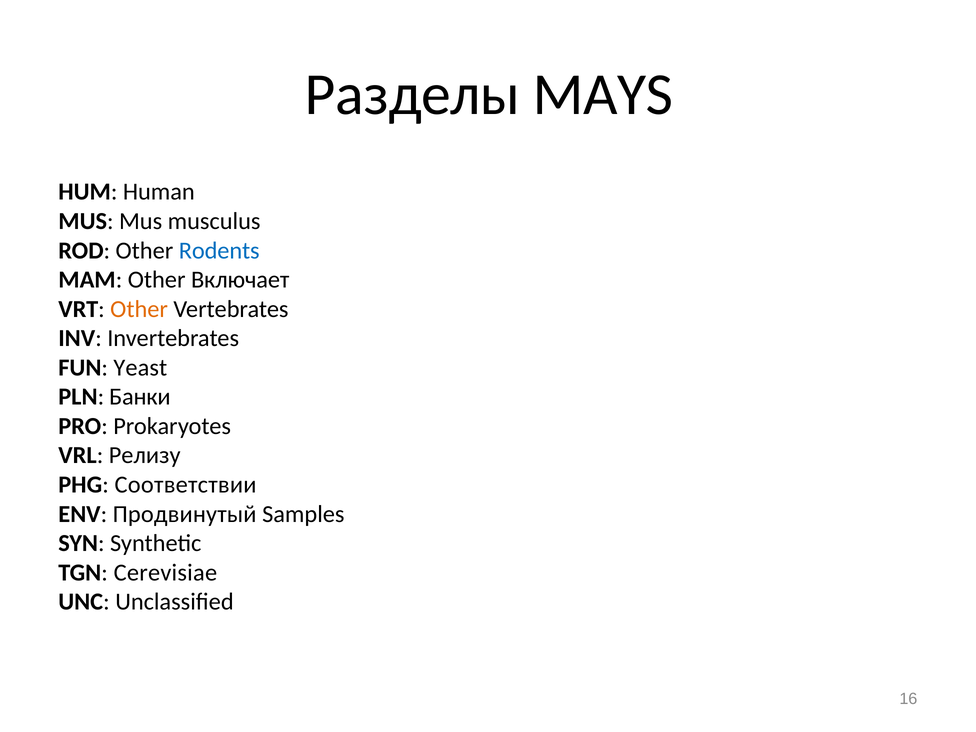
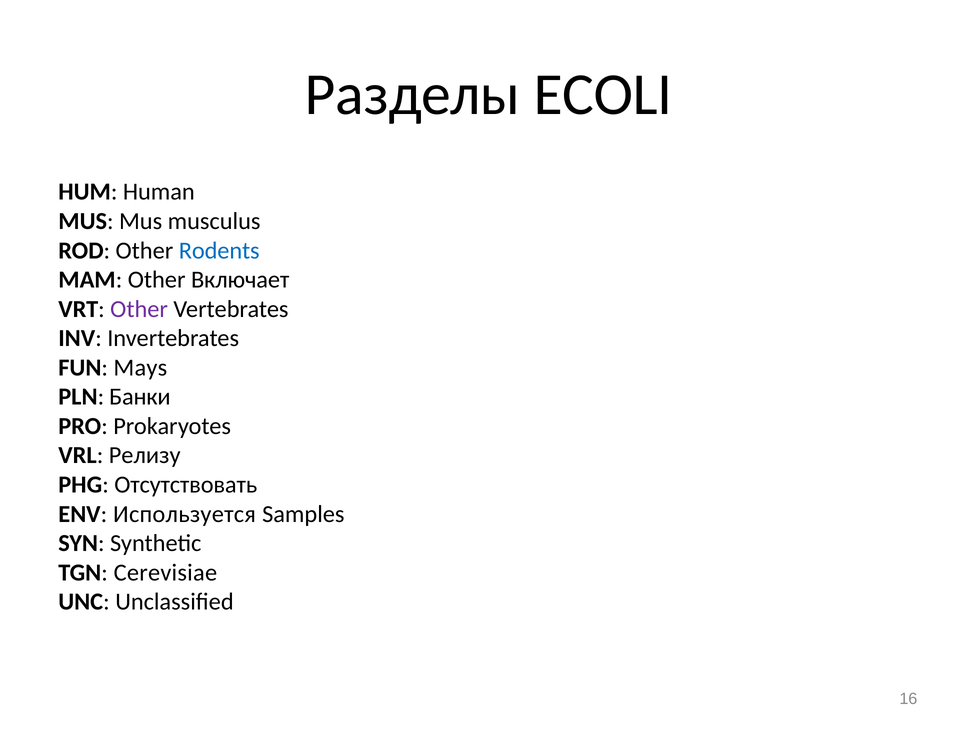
MAYS: MAYS -> ECOLI
Other at (139, 309) colour: orange -> purple
Yeast: Yeast -> Mays
Соответствии: Соответствии -> Отсутствовать
Продвинутый: Продвинутый -> Используется
